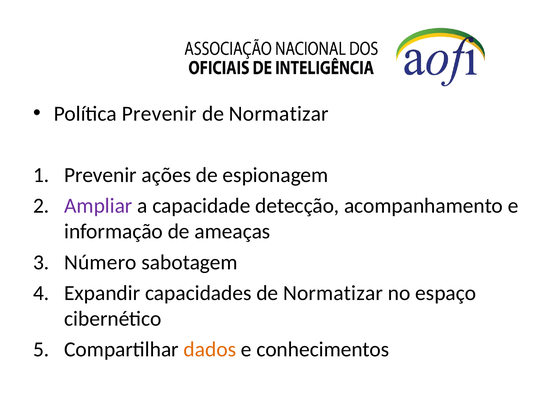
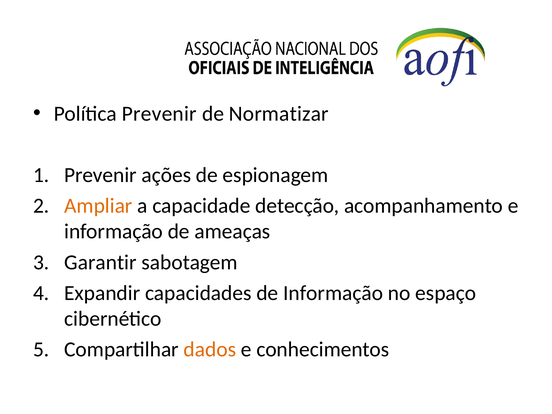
Ampliar colour: purple -> orange
Número: Número -> Garantir
capacidades de Normatizar: Normatizar -> Informação
